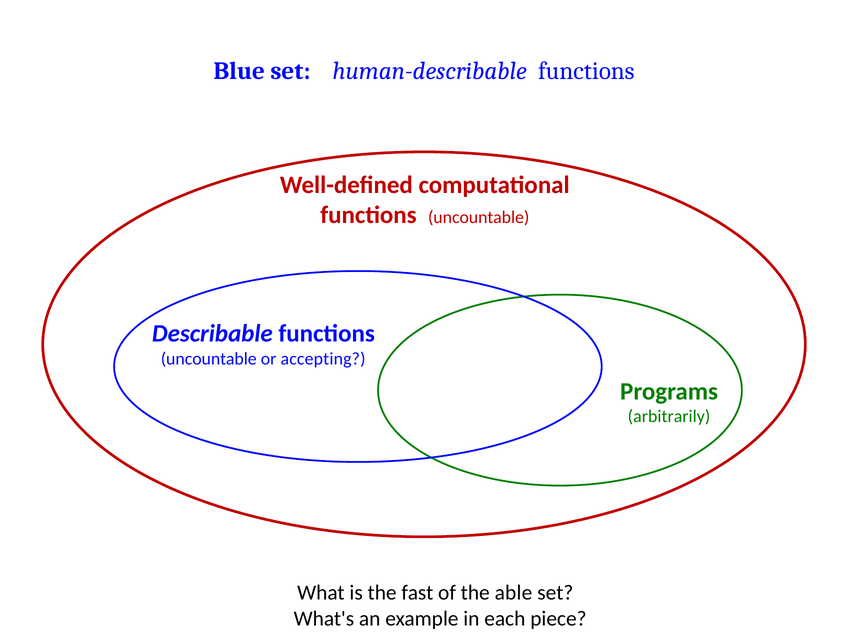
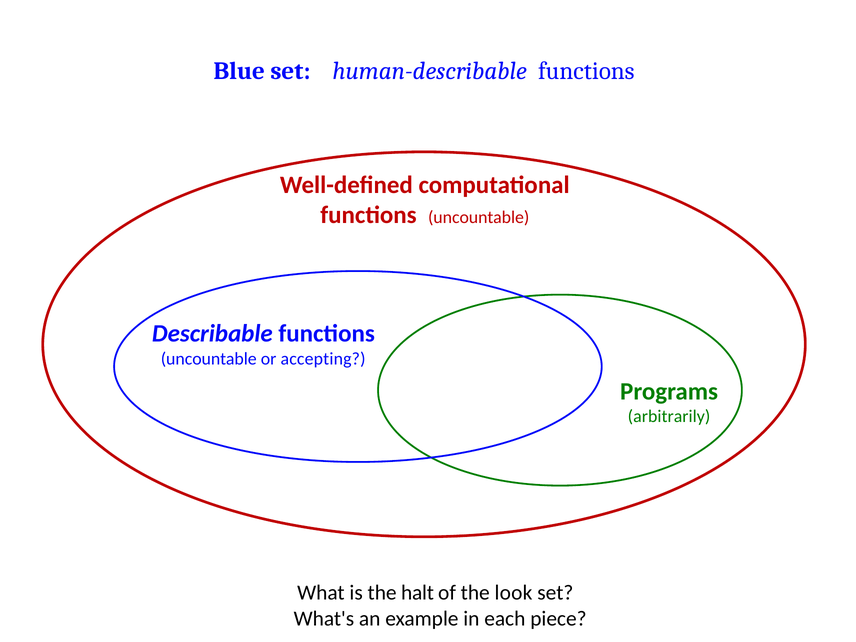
fast: fast -> halt
able: able -> look
